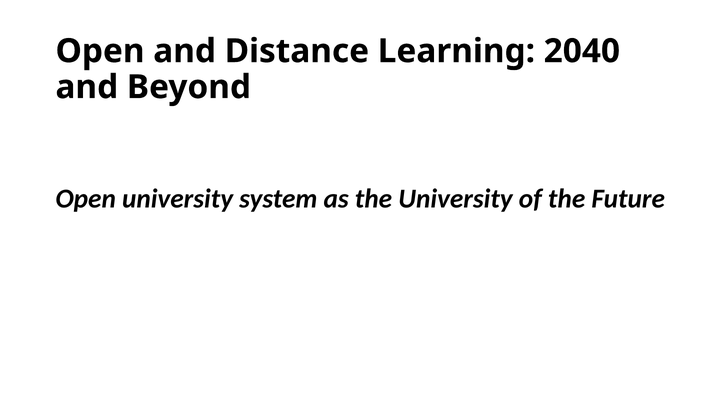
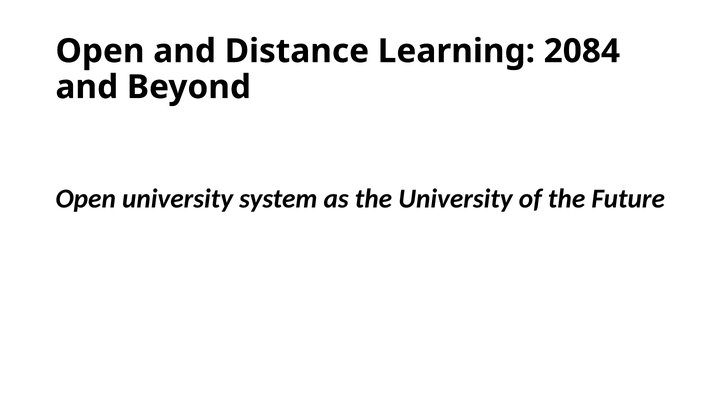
2040: 2040 -> 2084
